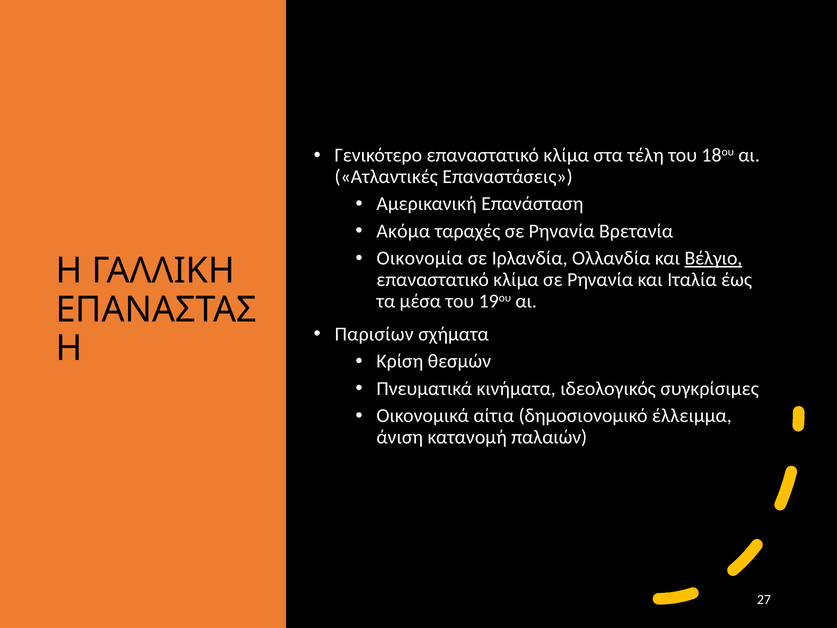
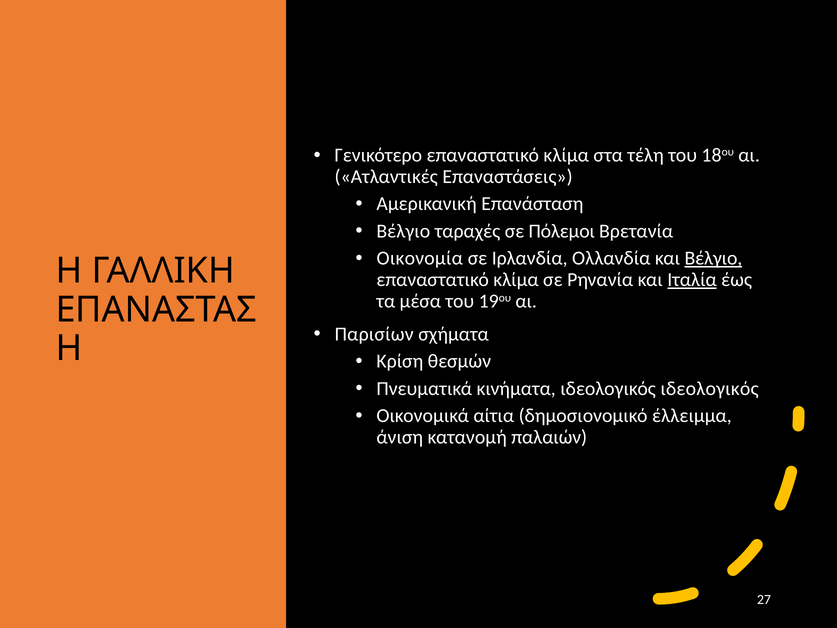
Ακόμα at (403, 231): Ακόμα -> Βέλγιο
ταραχές σε Ρηνανία: Ρηνανία -> Πόλεμοι
Ιταλία underline: none -> present
ιδεολογικός συγκρίσιμες: συγκρίσιμες -> ιδεολογικός
